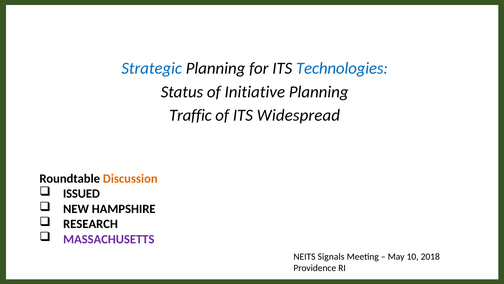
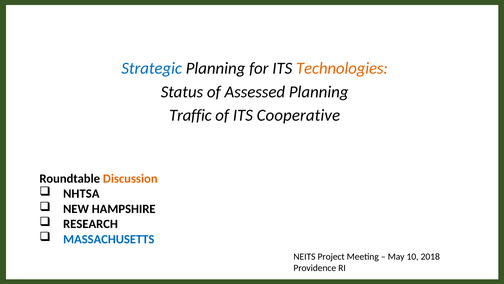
Technologies colour: blue -> orange
Initiative: Initiative -> Assessed
Widespread: Widespread -> Cooperative
ISSUED: ISSUED -> NHTSA
MASSACHUSETTS colour: purple -> blue
Signals: Signals -> Project
